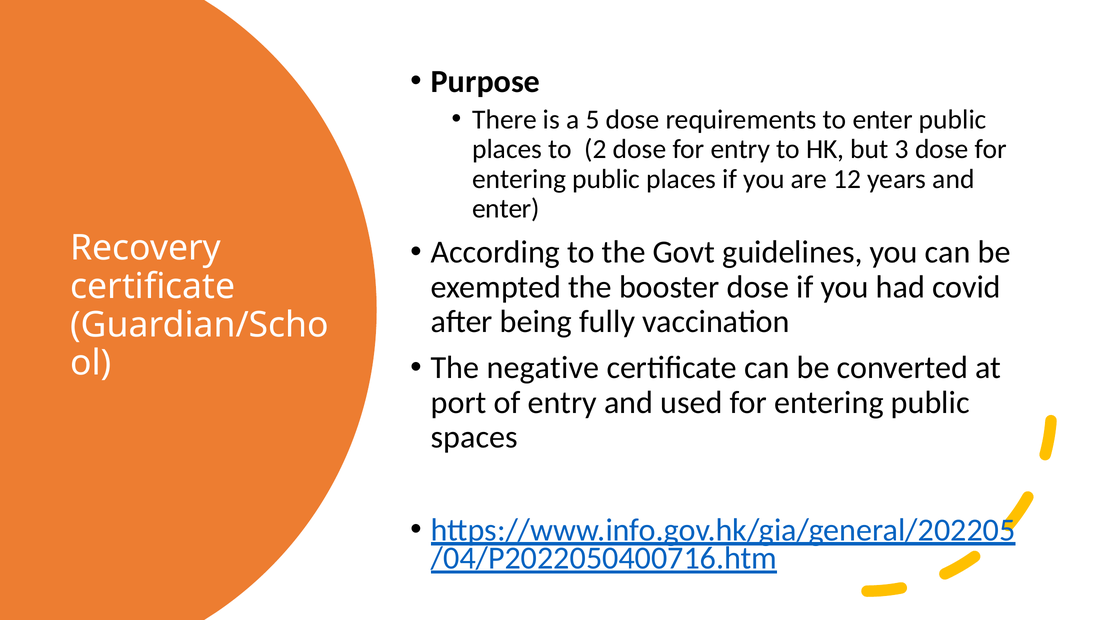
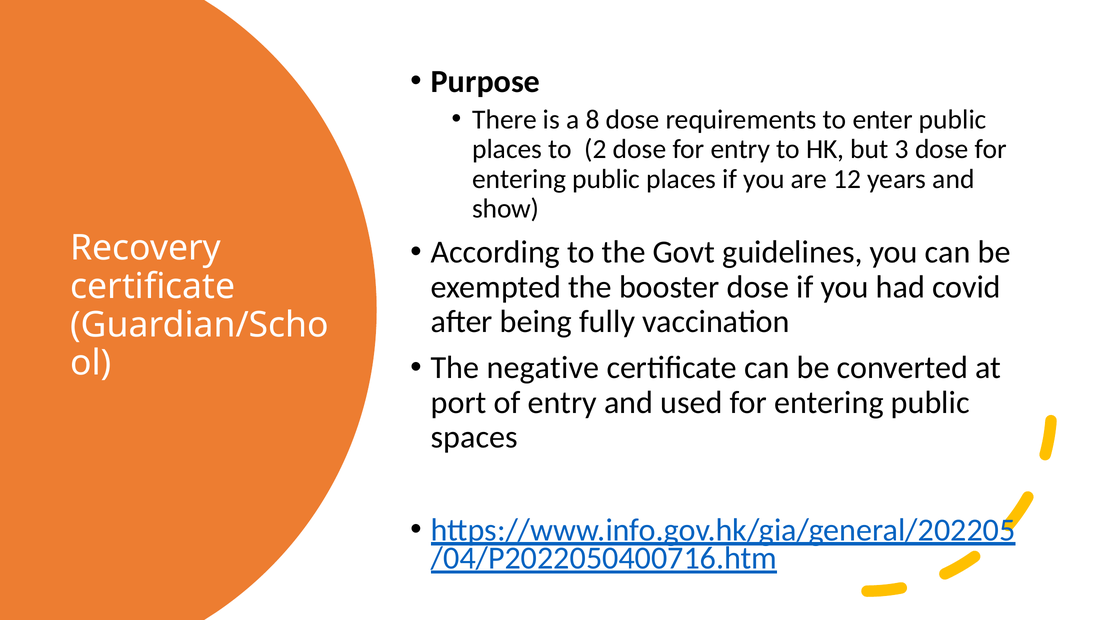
5: 5 -> 8
enter at (506, 209): enter -> show
